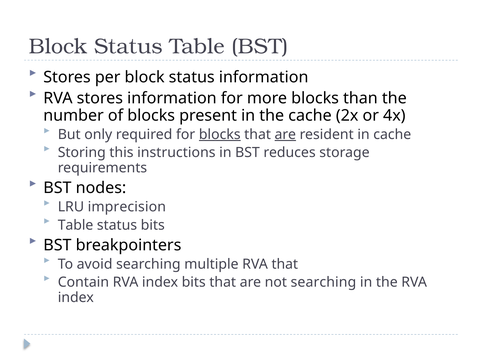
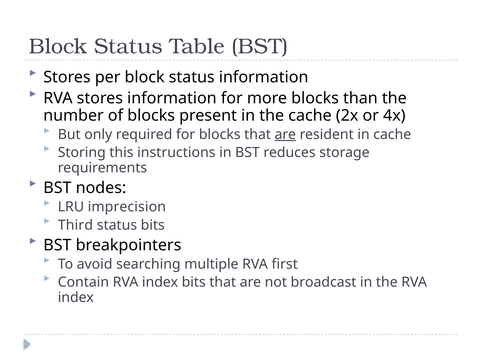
blocks at (220, 135) underline: present -> none
Table at (76, 225): Table -> Third
RVA that: that -> first
not searching: searching -> broadcast
